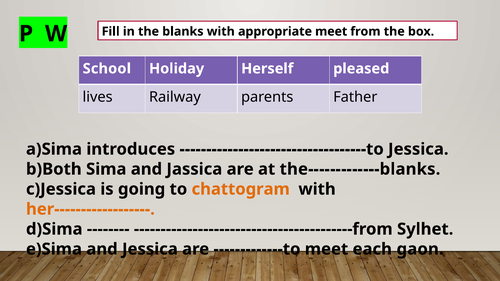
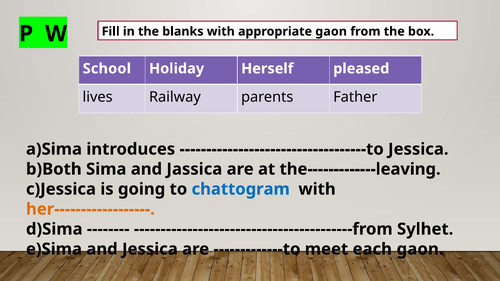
appropriate meet: meet -> gaon
the-------------blanks: the-------------blanks -> the-------------leaving
chattogram colour: orange -> blue
